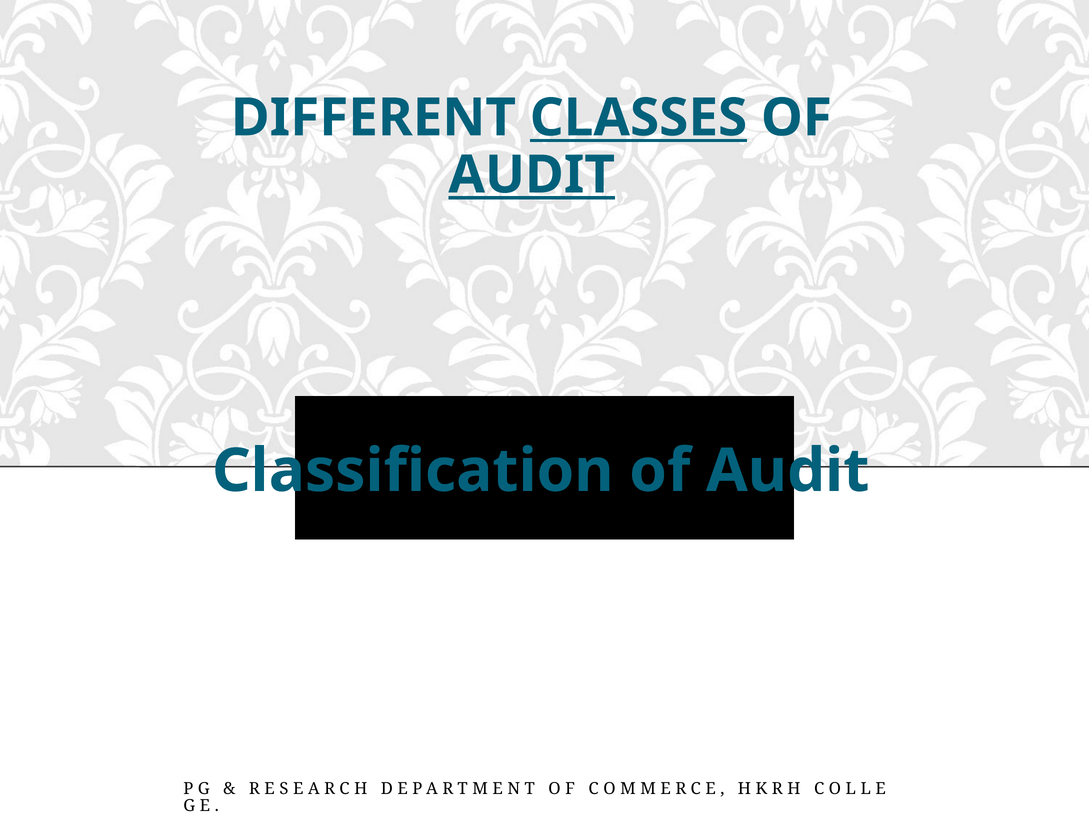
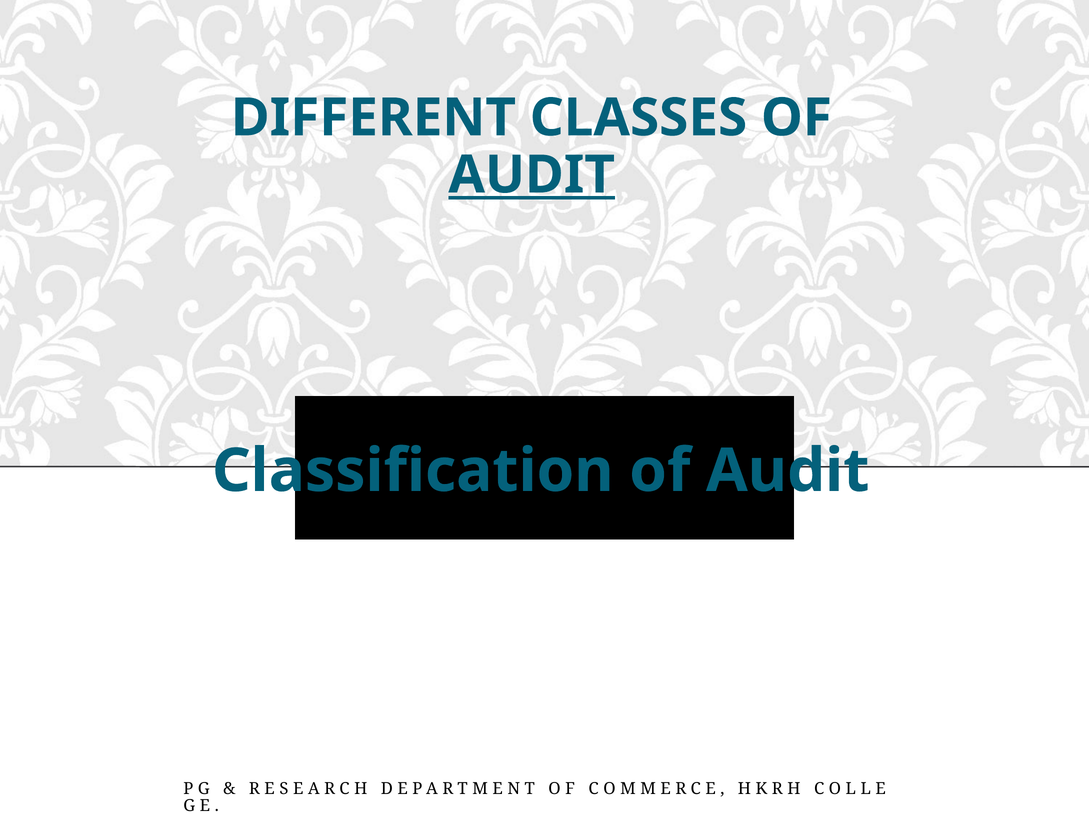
CLASSES underline: present -> none
